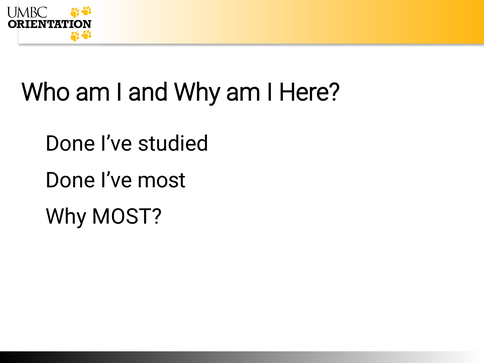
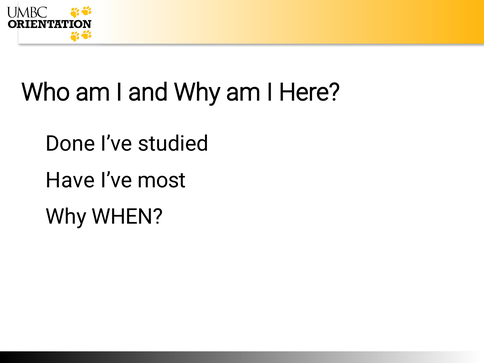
Done at (70, 180): Done -> Have
Why MOST: MOST -> WHEN
